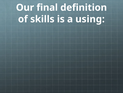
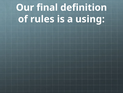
skills: skills -> rules
